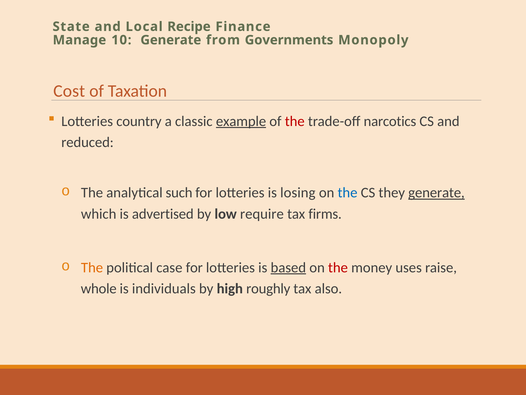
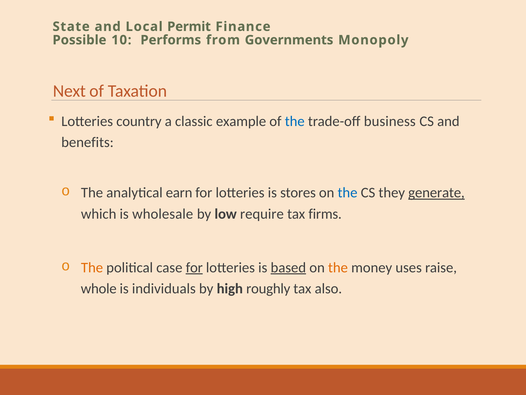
Recipe: Recipe -> Permit
Manage: Manage -> Possible
10 Generate: Generate -> Performs
Cost: Cost -> Next
example underline: present -> none
the at (295, 121) colour: red -> blue
narcotics: narcotics -> business
reduced: reduced -> benefits
such: such -> earn
losing: losing -> stores
advertised: advertised -> wholesale
for at (194, 267) underline: none -> present
the at (338, 267) colour: red -> orange
